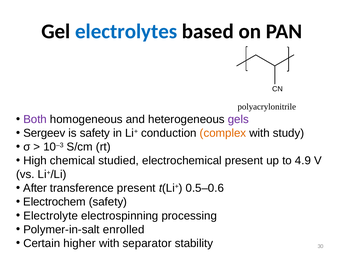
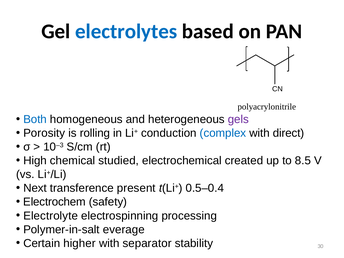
Both colour: purple -> blue
Sergeev: Sergeev -> Porosity
is safety: safety -> rolling
complex colour: orange -> blue
study: study -> direct
electrochemical present: present -> created
4.9: 4.9 -> 8.5
After: After -> Next
0.5–0.6: 0.5–0.6 -> 0.5–0.4
enrolled: enrolled -> everage
